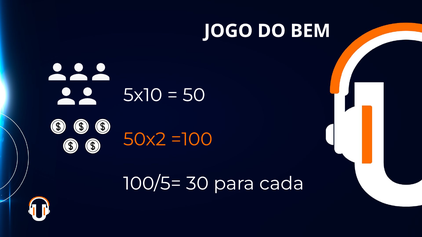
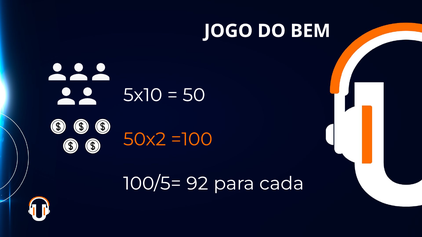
30: 30 -> 92
